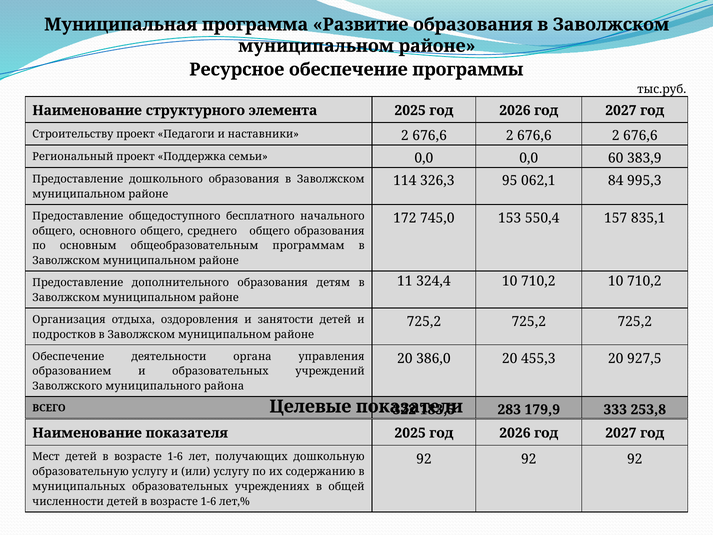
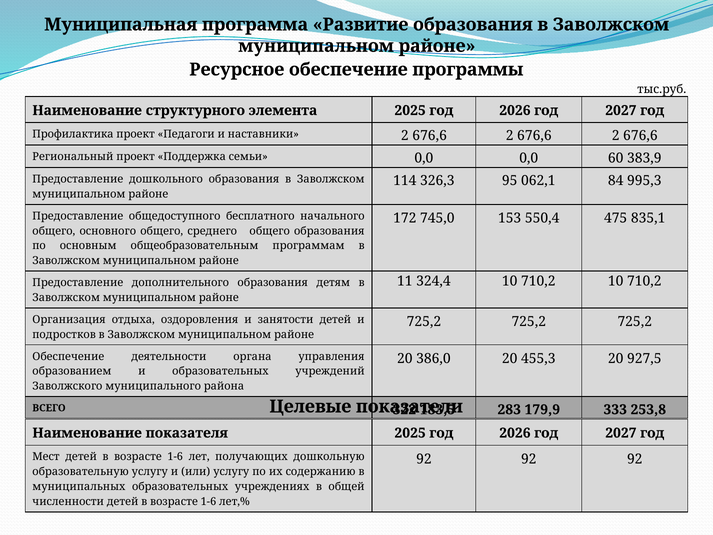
Строительству: Строительству -> Профилактика
157: 157 -> 475
